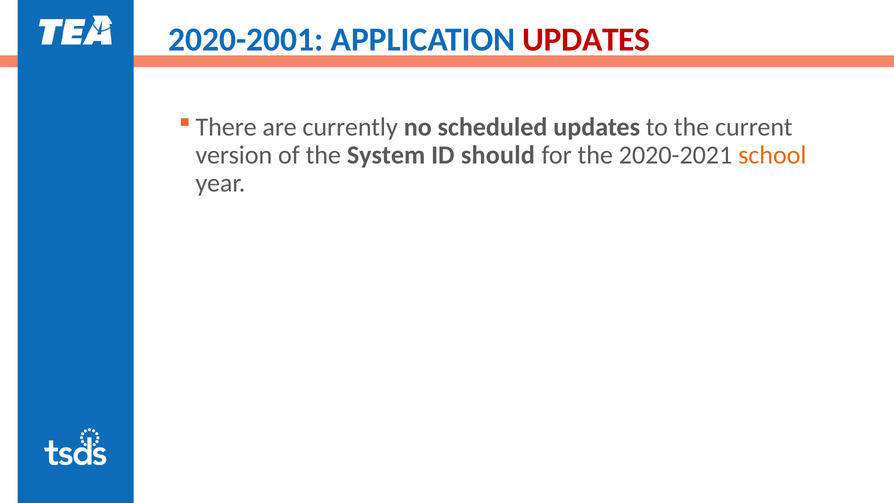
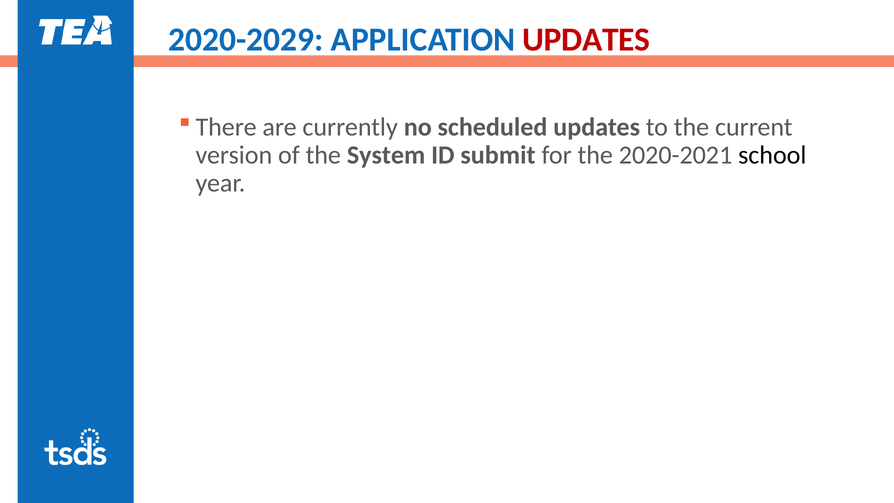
2020-2001: 2020-2001 -> 2020-2029
should: should -> submit
school colour: orange -> black
